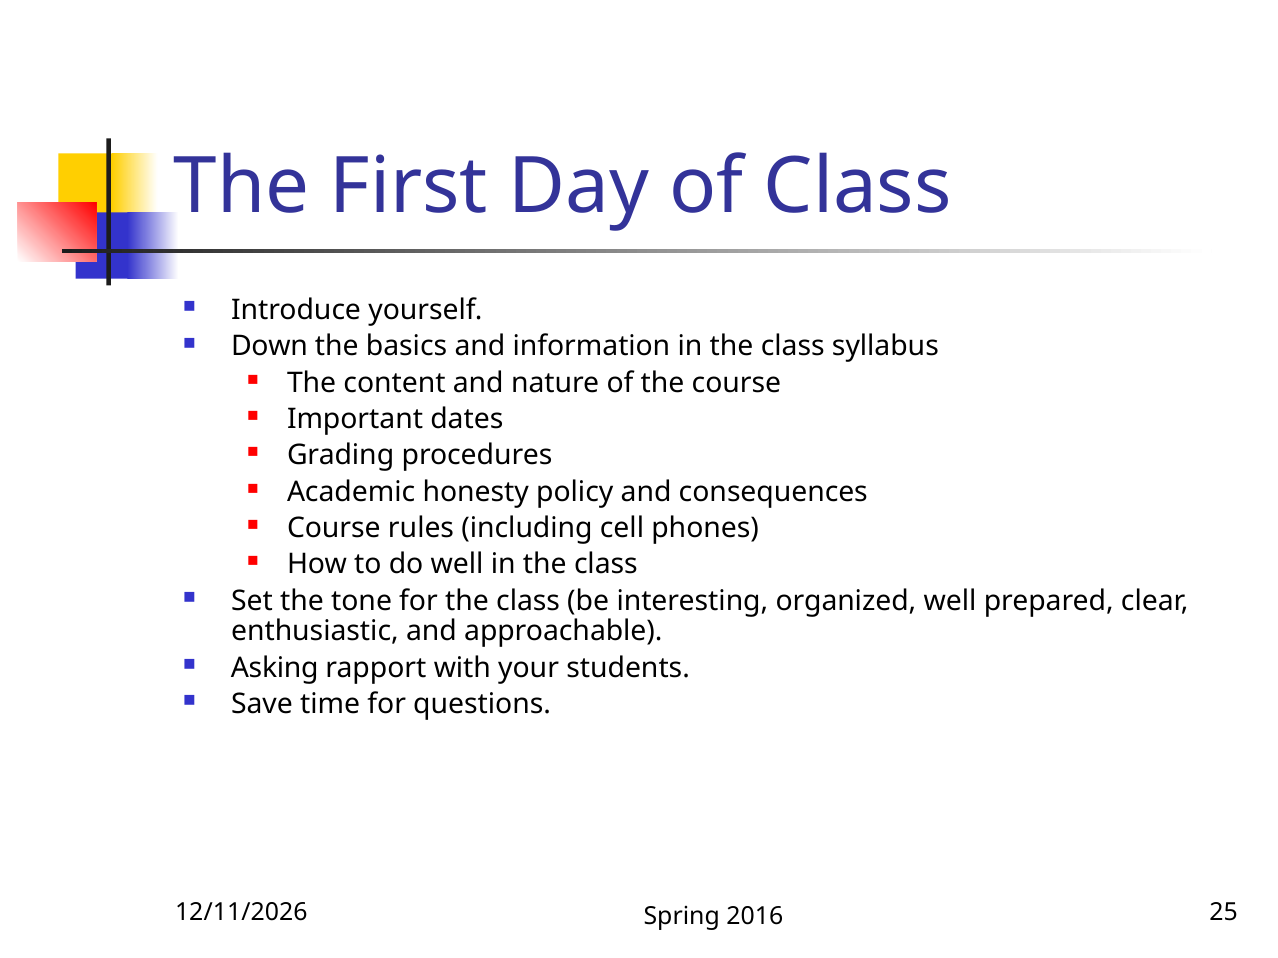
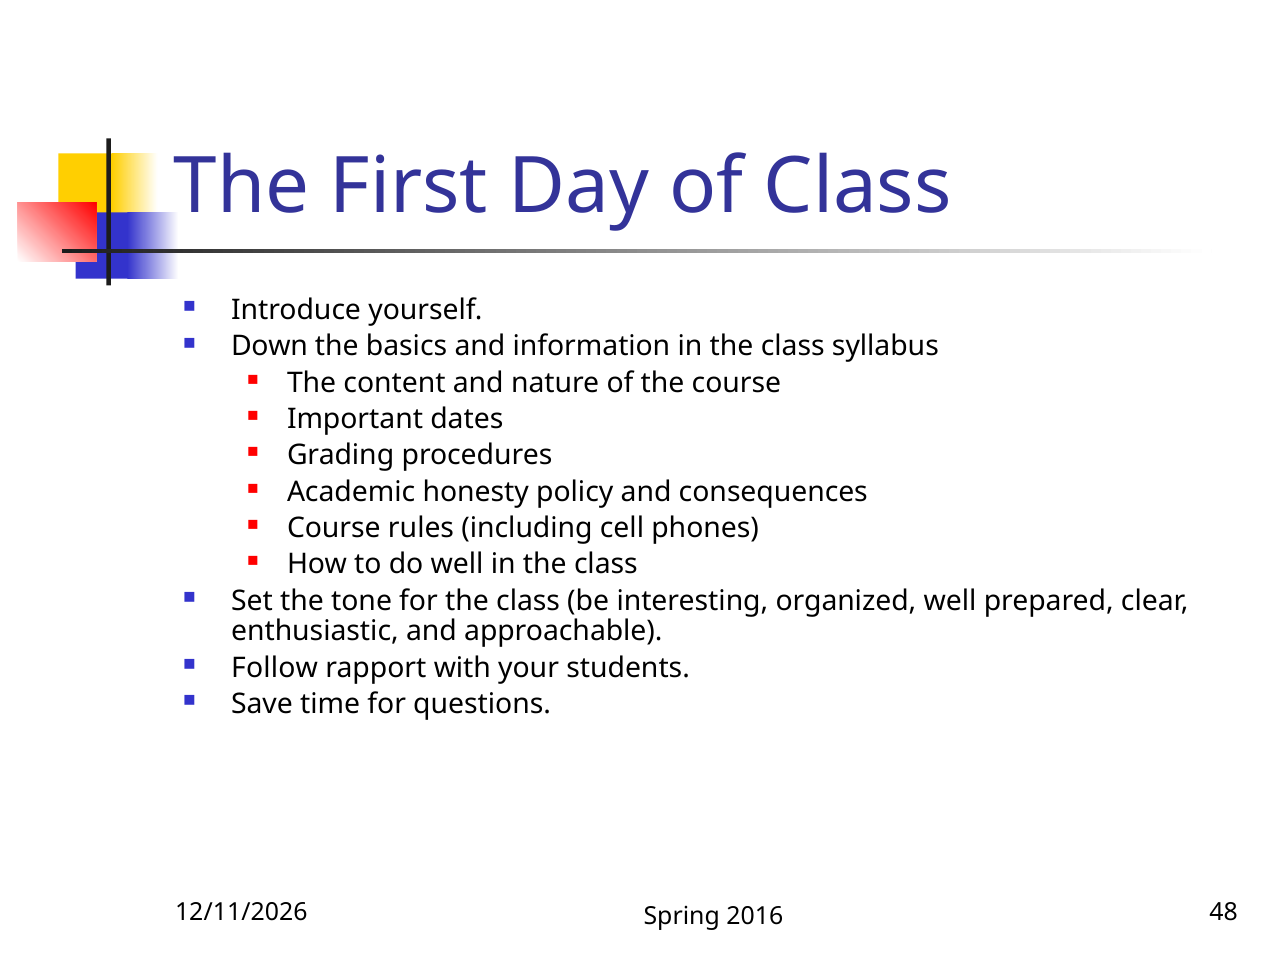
Asking: Asking -> Follow
25: 25 -> 48
